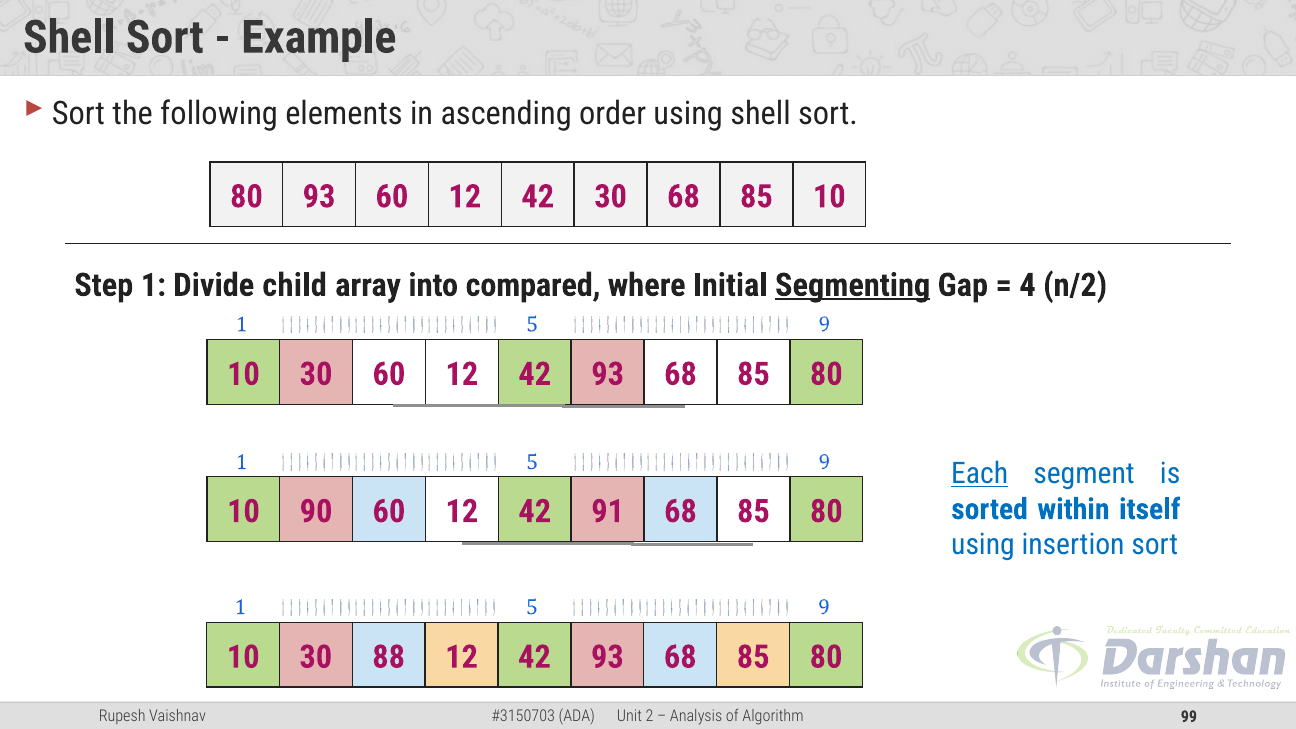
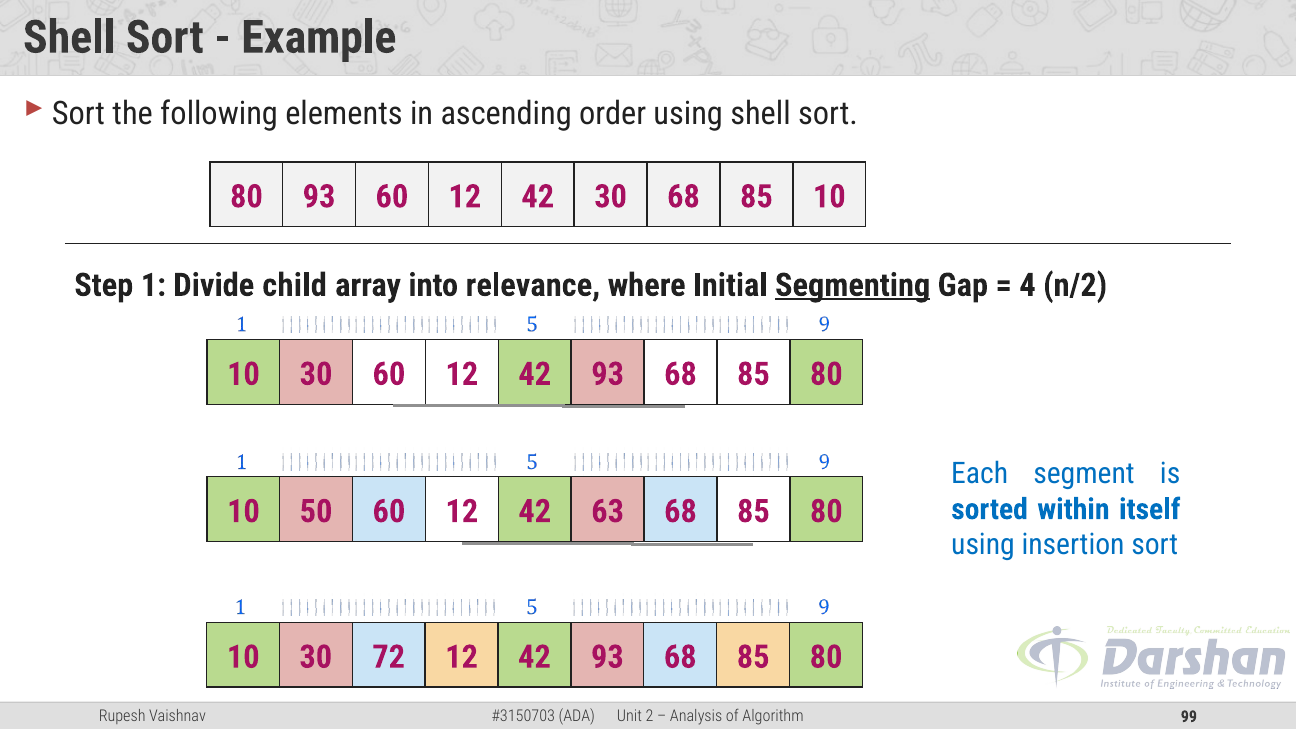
compared: compared -> relevance
Each underline: present -> none
90: 90 -> 50
91: 91 -> 63
88: 88 -> 72
